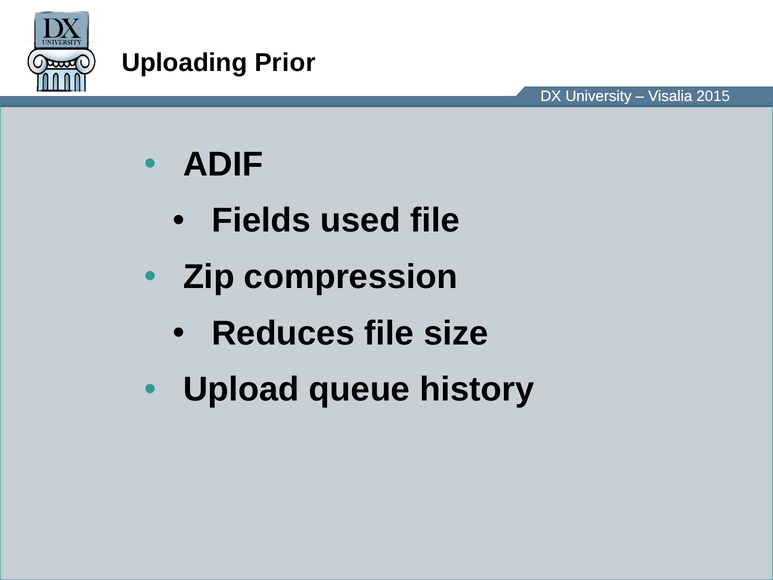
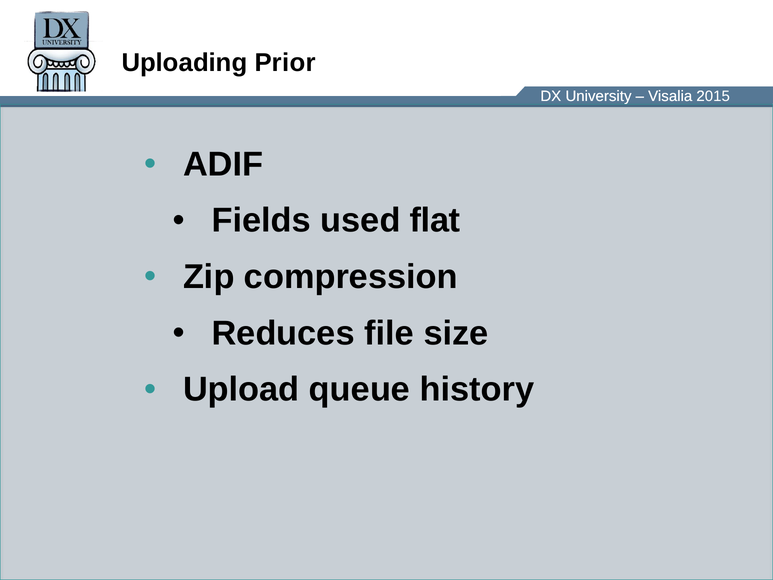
used file: file -> flat
